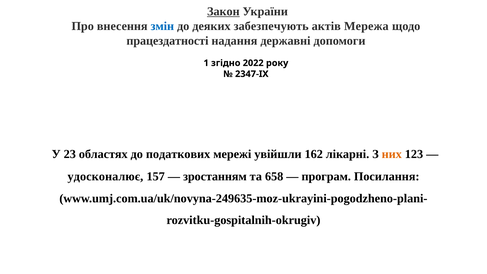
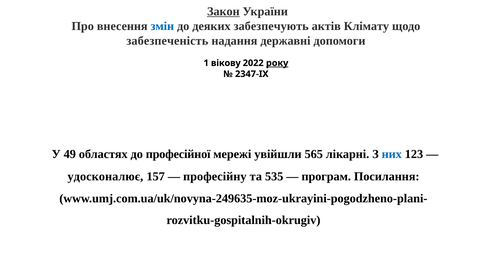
Мережа: Мережа -> Клімату
працездатності: працездатності -> забезпеченість
згідно: згідно -> вікову
року underline: none -> present
23: 23 -> 49
податкових: податкових -> професійної
162: 162 -> 565
них colour: orange -> blue
зростанням: зростанням -> професійну
658: 658 -> 535
